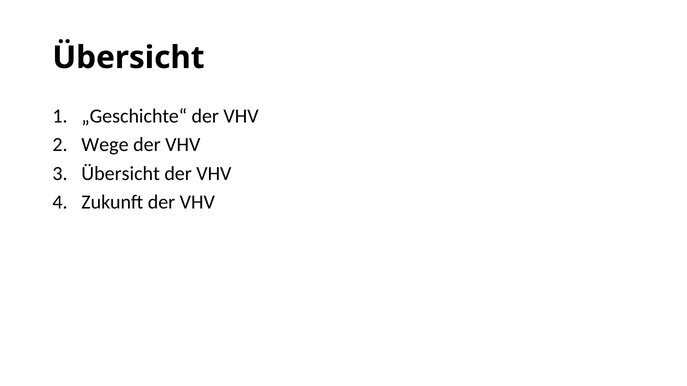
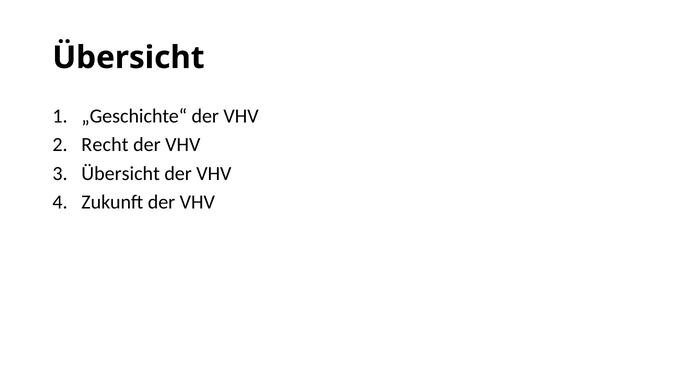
Wege: Wege -> Recht
